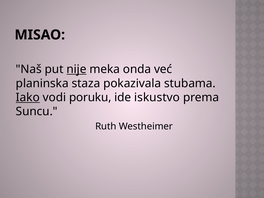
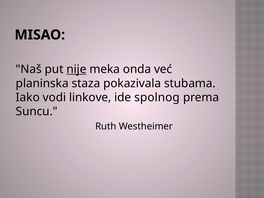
Iako underline: present -> none
poruku: poruku -> linkove
iskustvo: iskustvo -> spolnog
